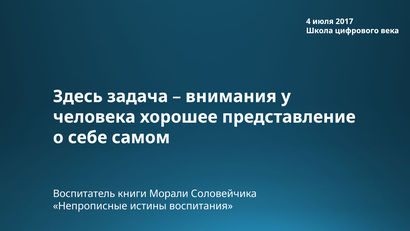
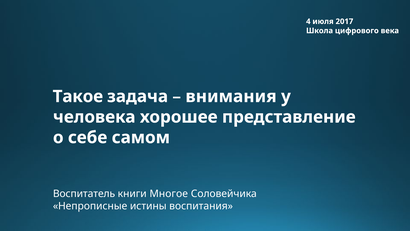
Здесь: Здесь -> Такое
Морали: Морали -> Многое
